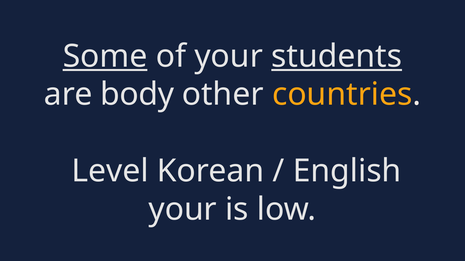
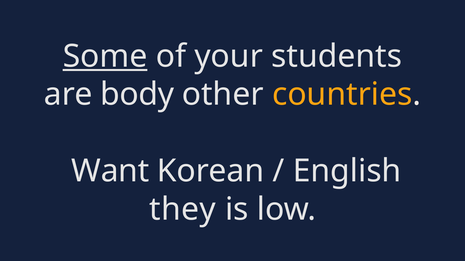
students underline: present -> none
Level: Level -> Want
your at (183, 210): your -> they
